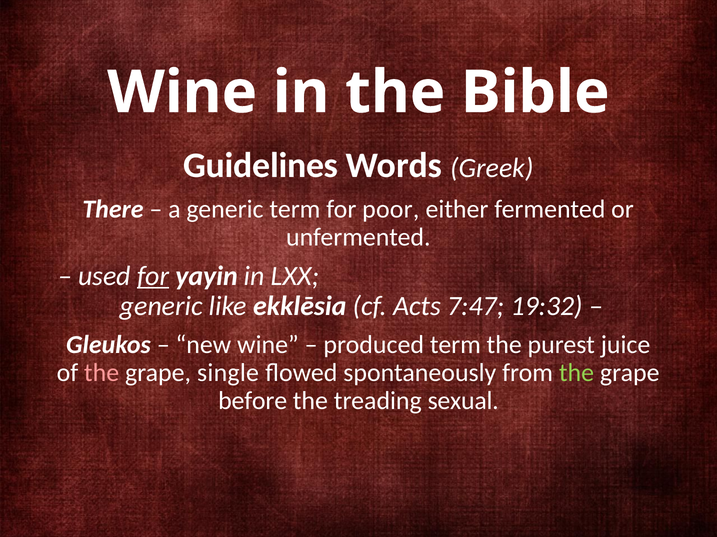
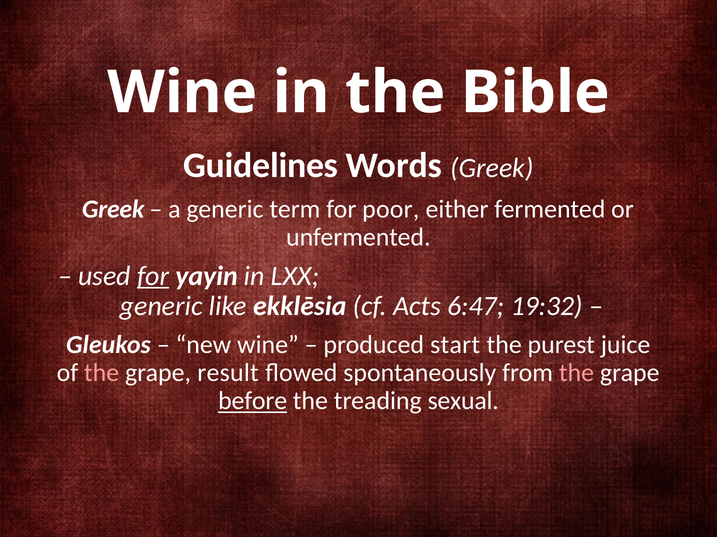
There at (113, 209): There -> Greek
7:47: 7:47 -> 6:47
produced term: term -> start
single: single -> result
the at (577, 373) colour: light green -> pink
before underline: none -> present
